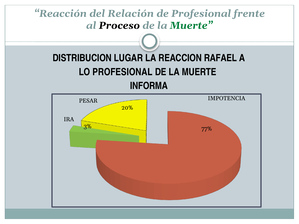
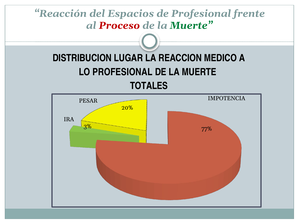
Relación: Relación -> Espacios
Proceso colour: black -> red
RAFAEL: RAFAEL -> MEDICO
INFORMA: INFORMA -> TOTALES
